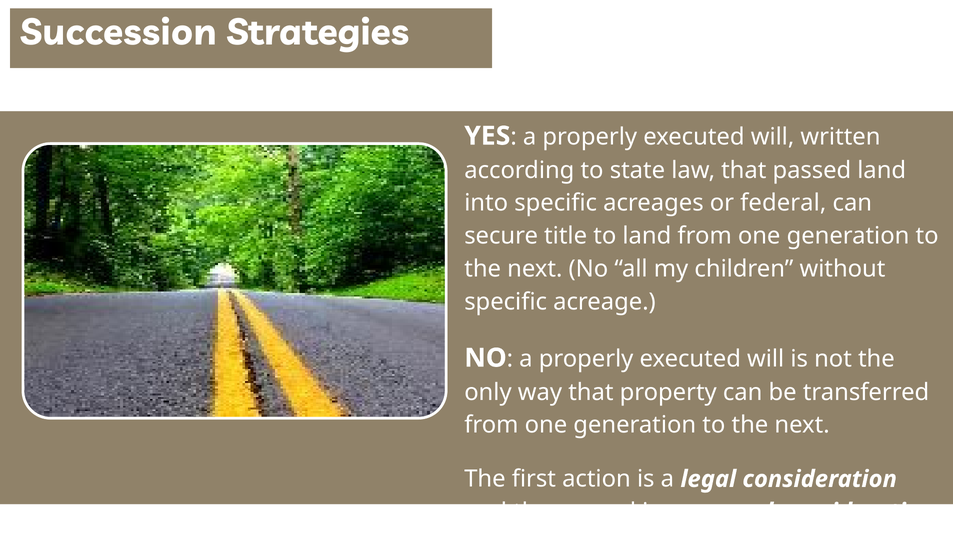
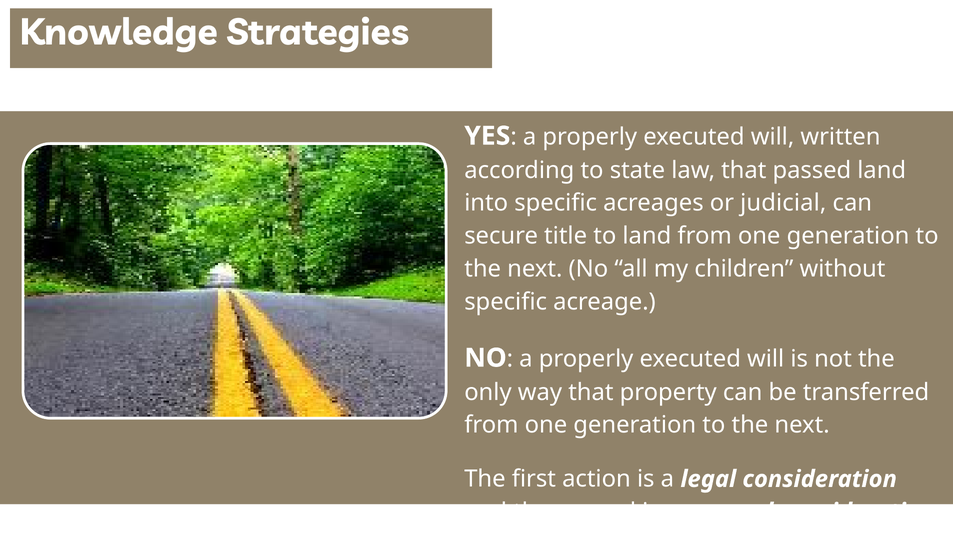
Succession: Succession -> Knowledge
federal: federal -> judicial
